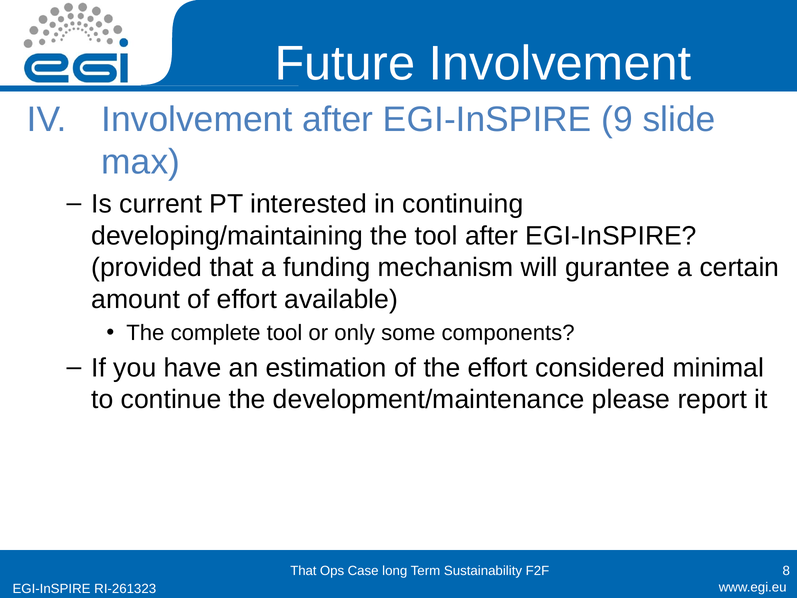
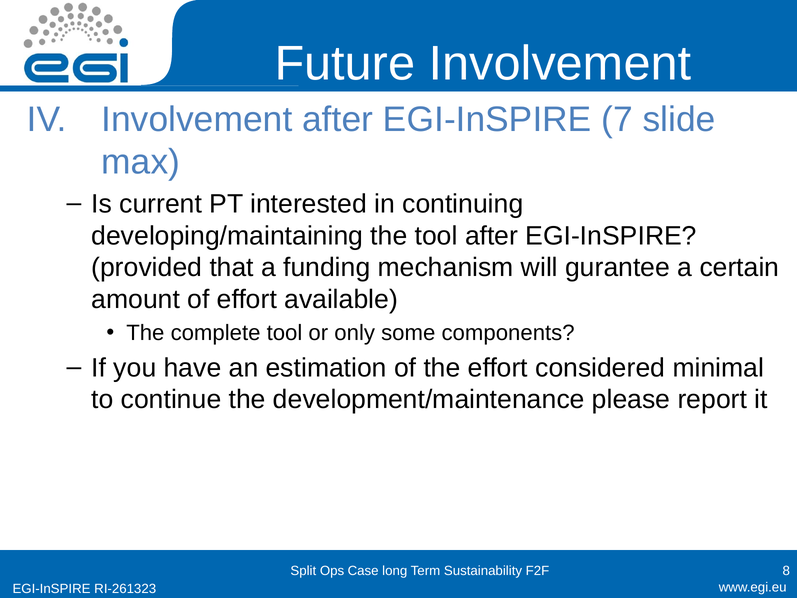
9: 9 -> 7
That at (303, 571): That -> Split
